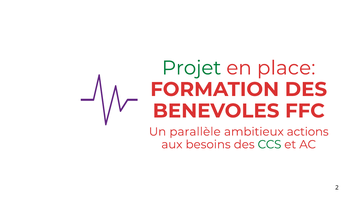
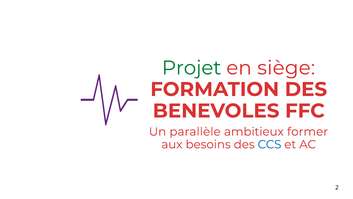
place: place -> siège
actions: actions -> former
CCS colour: green -> blue
